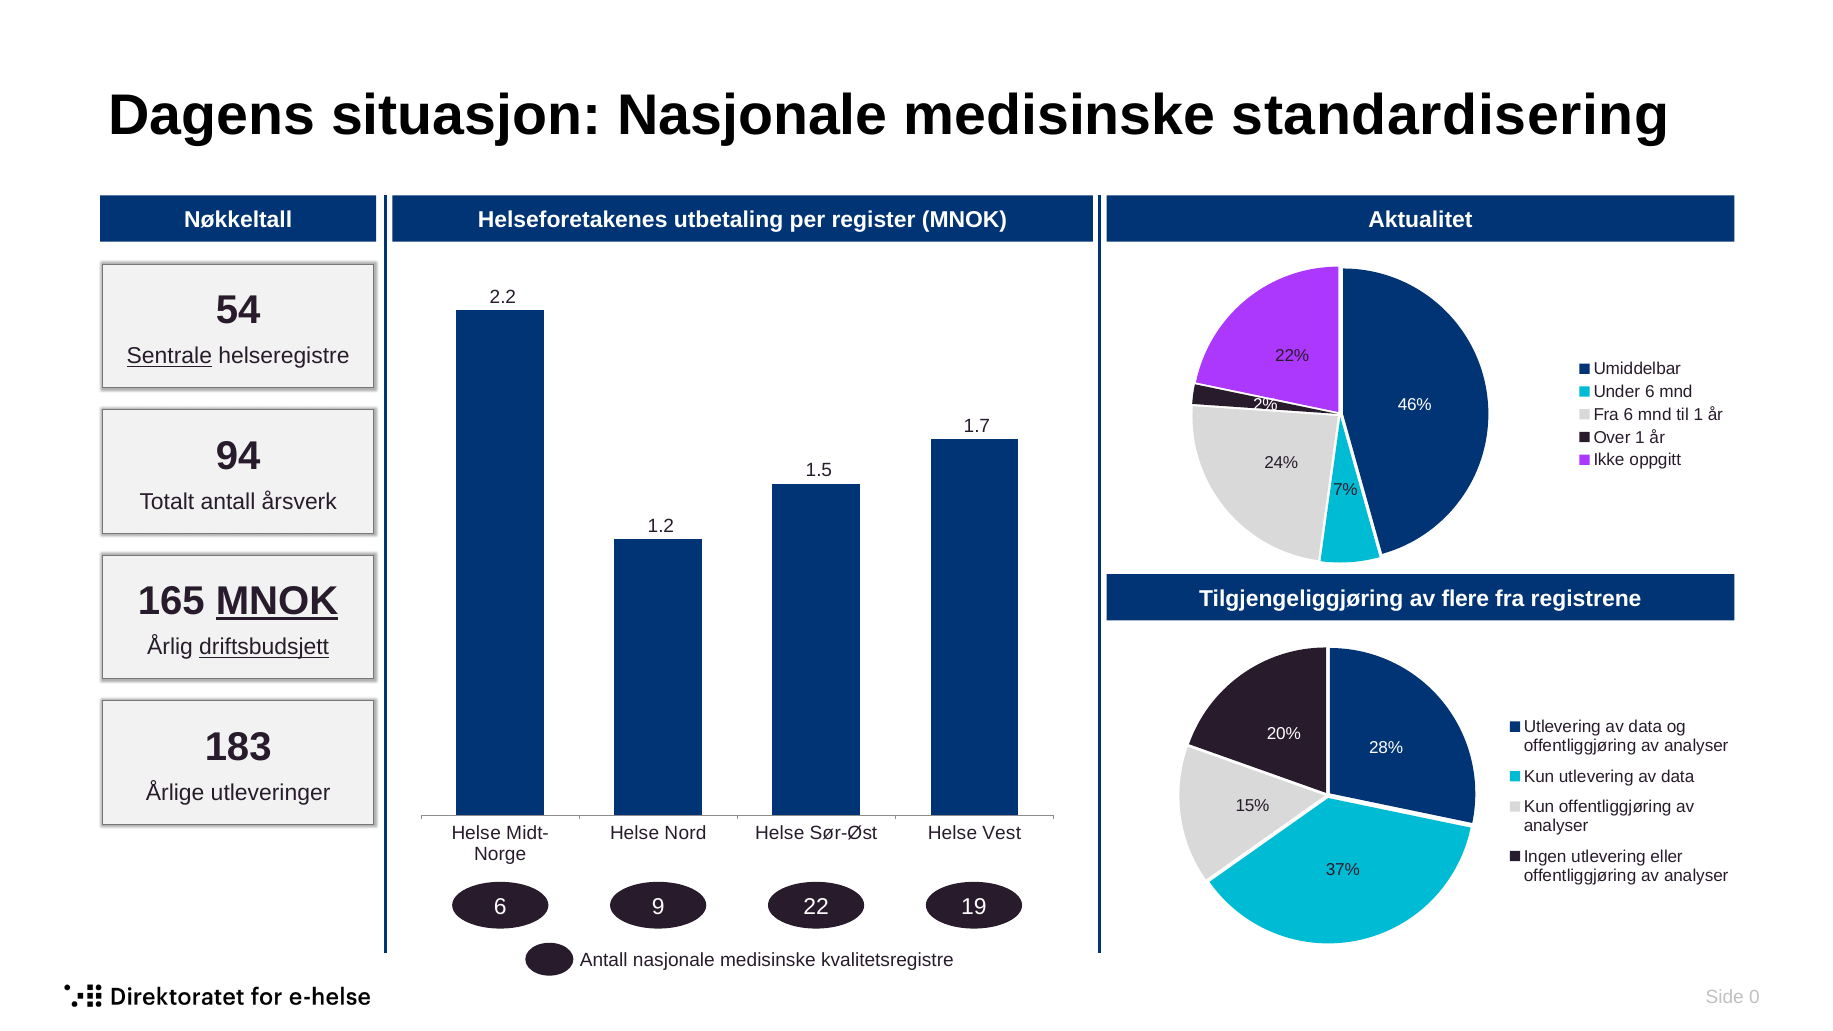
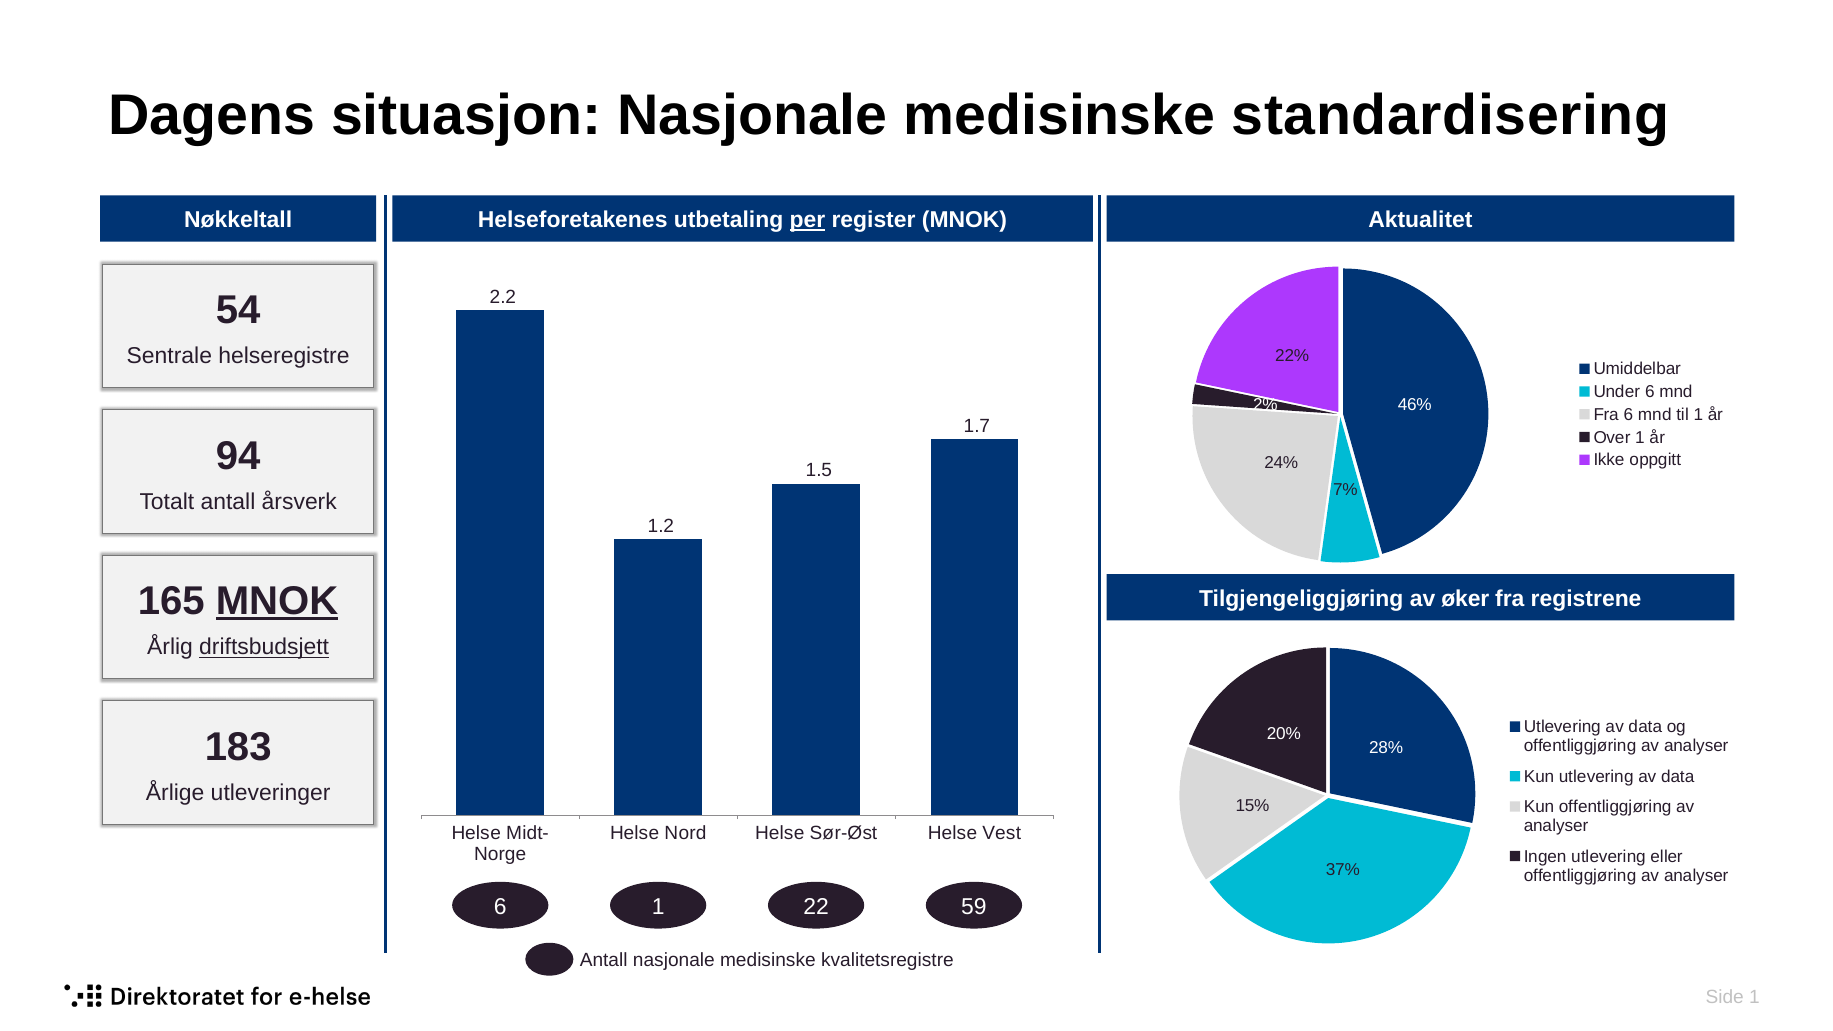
per underline: none -> present
Sentrale underline: present -> none
flere: flere -> øker
6 9: 9 -> 1
19: 19 -> 59
Side 0: 0 -> 1
